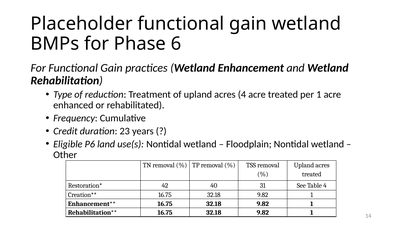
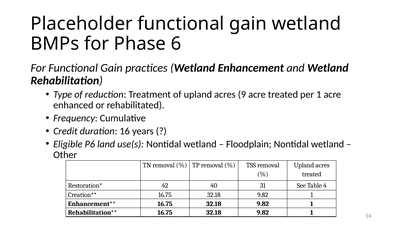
acres 4: 4 -> 9
23: 23 -> 16
